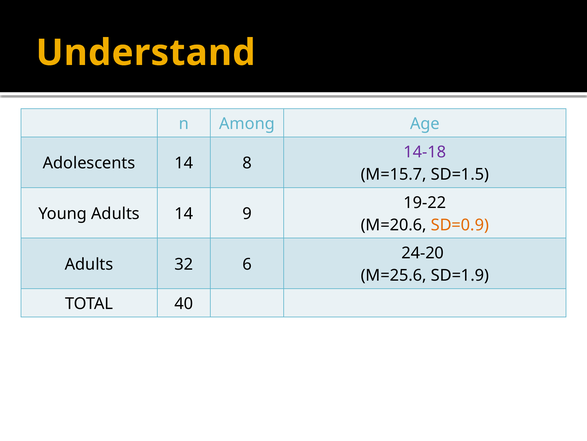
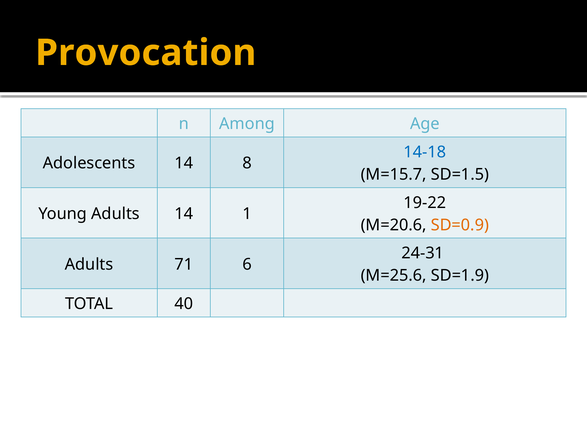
Understand: Understand -> Provocation
14-18 colour: purple -> blue
9: 9 -> 1
24-20: 24-20 -> 24-31
32: 32 -> 71
